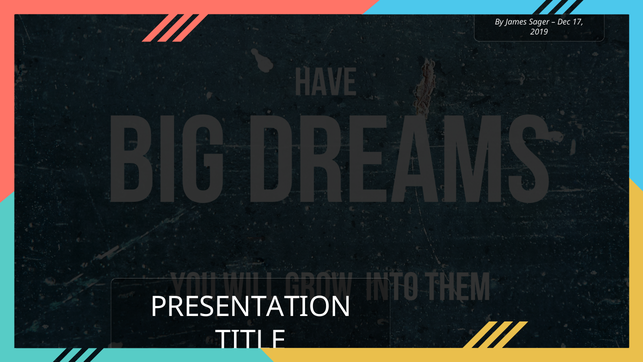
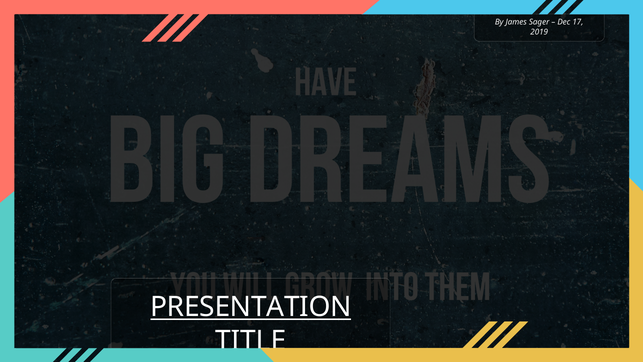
PRESENTATION at (251, 307) underline: none -> present
